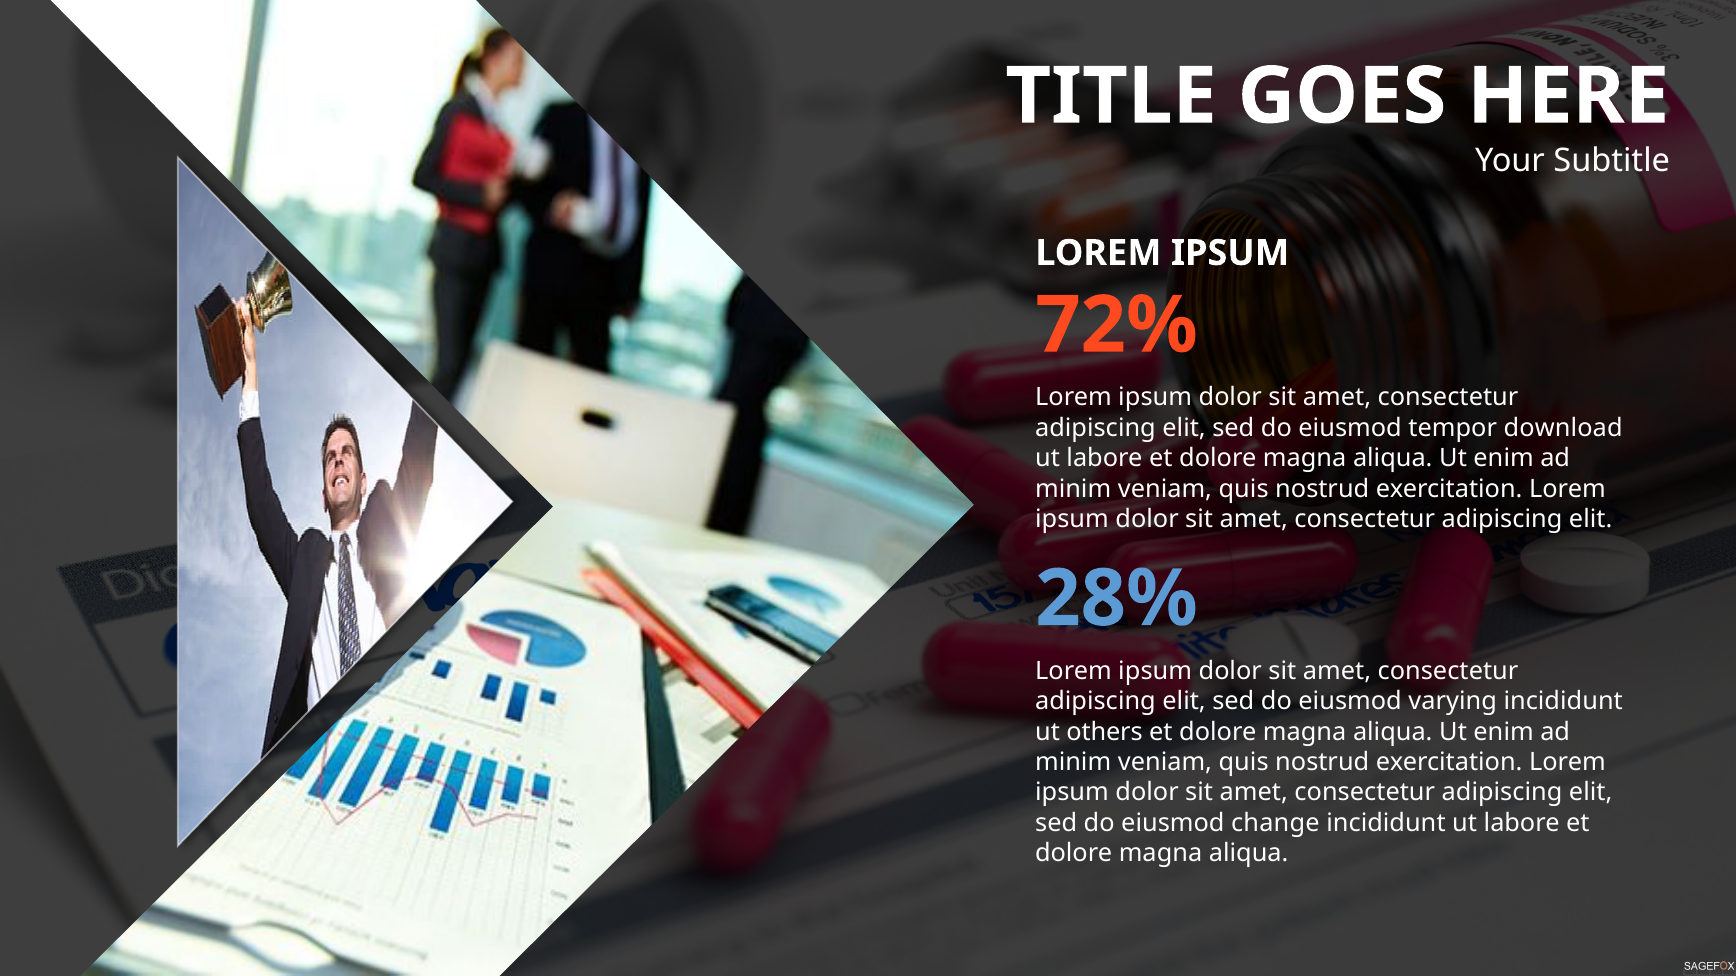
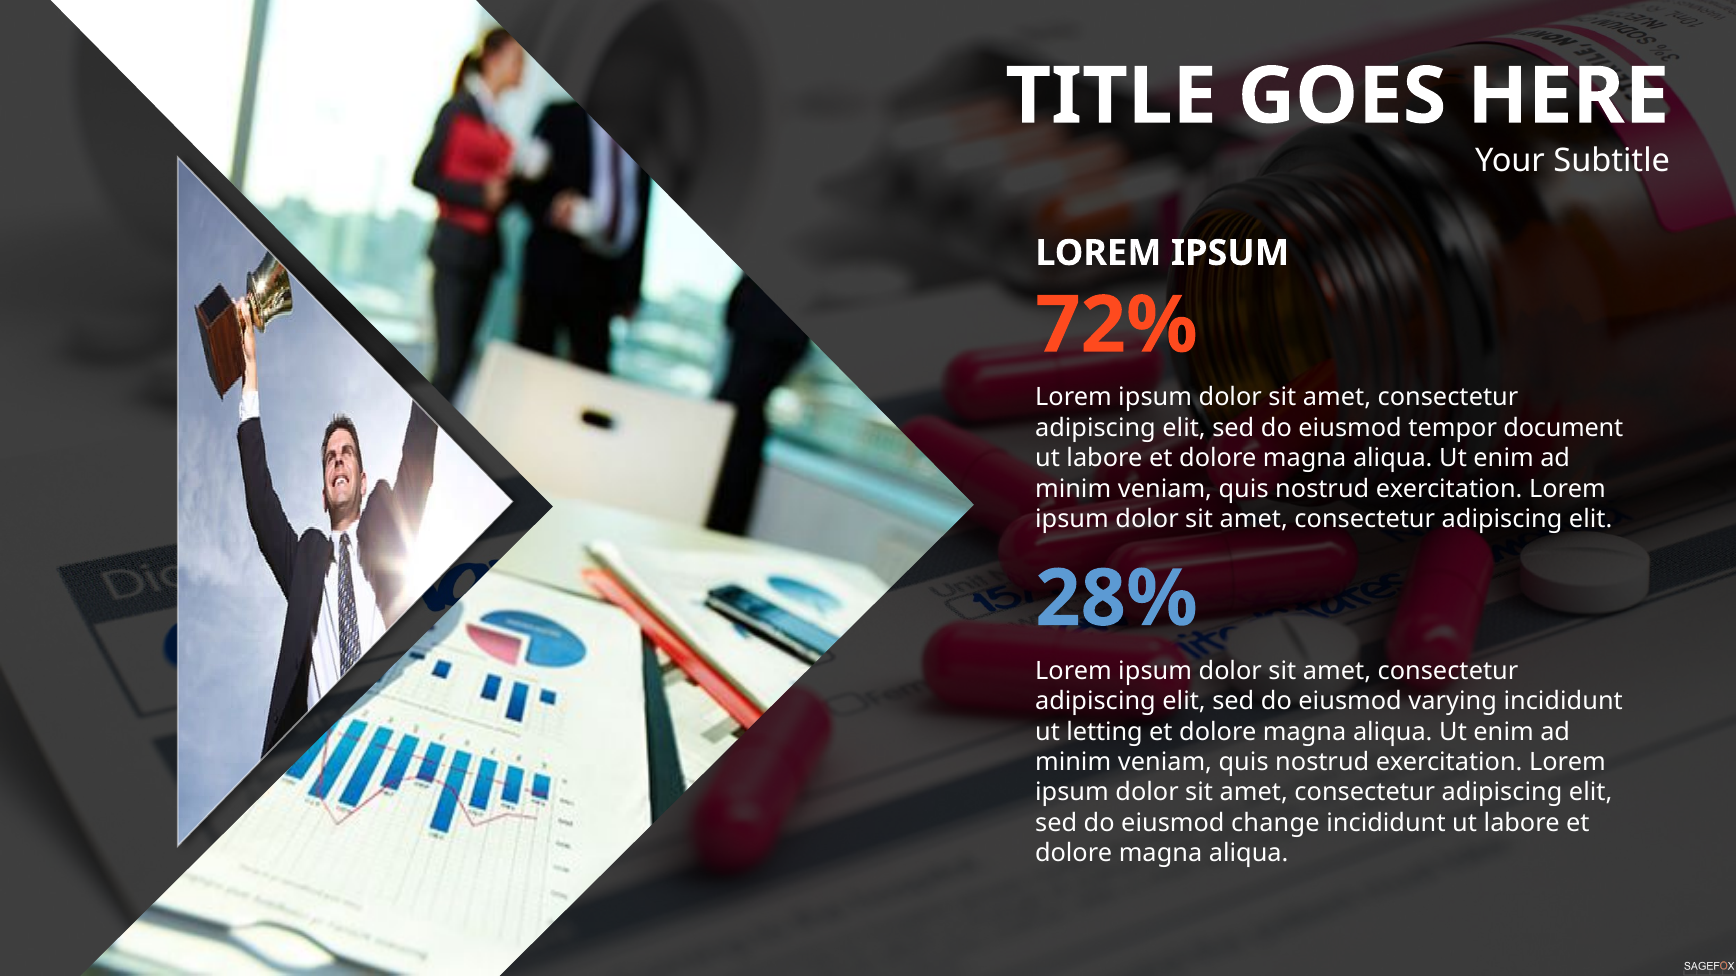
download: download -> document
others: others -> letting
